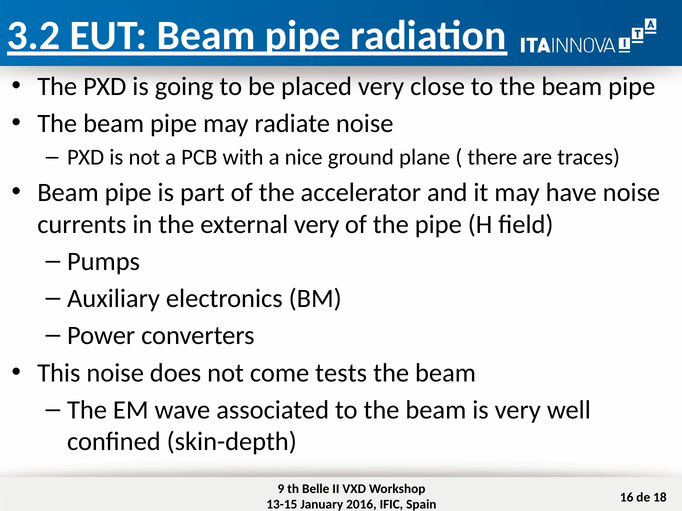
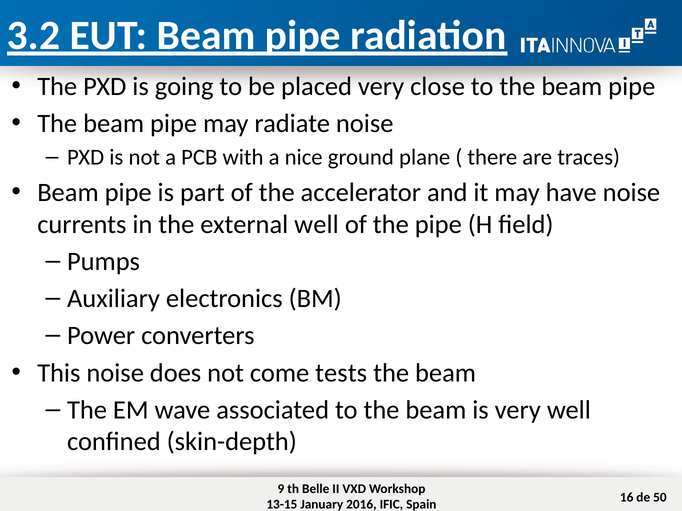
external very: very -> well
18: 18 -> 50
